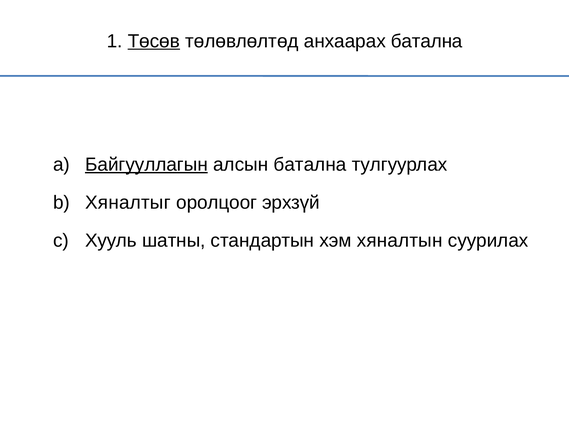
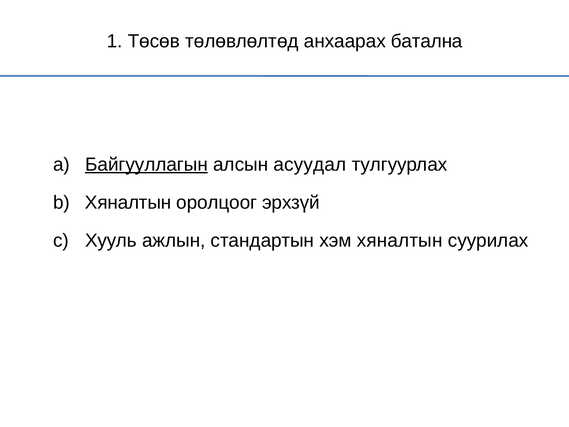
Төсөв underline: present -> none
алсын батална: батална -> асуудал
Хяналтыг at (128, 202): Хяналтыг -> Хяналтын
шатны: шатны -> ажлын
